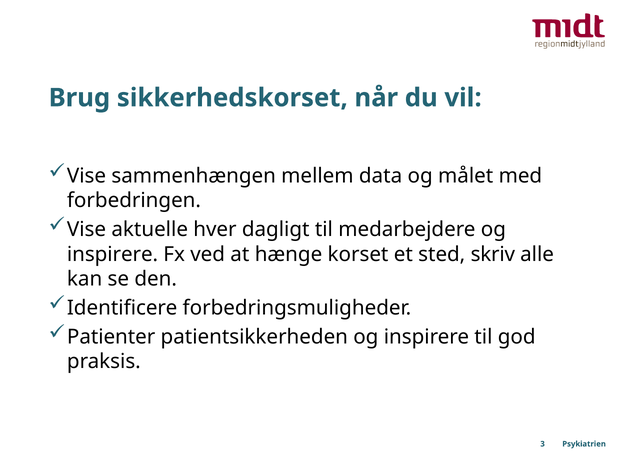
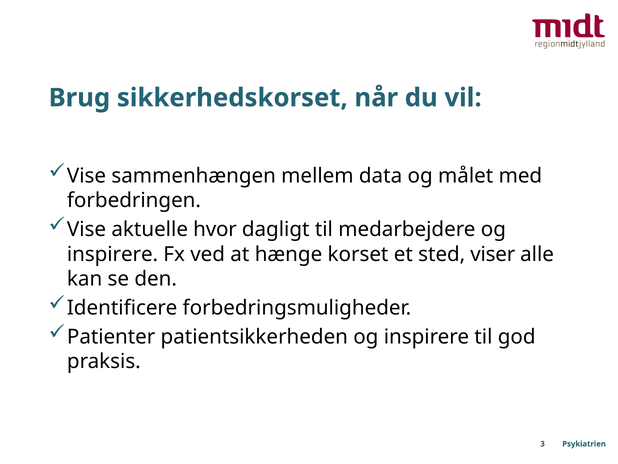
hver: hver -> hvor
skriv: skriv -> viser
